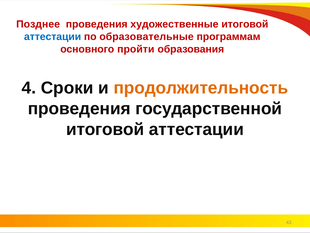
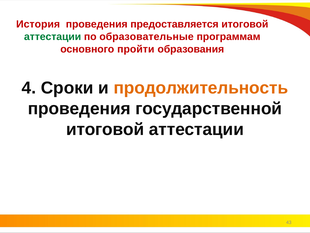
Позднее: Позднее -> История
художественные: художественные -> предоставляется
аттестации at (53, 37) colour: blue -> green
